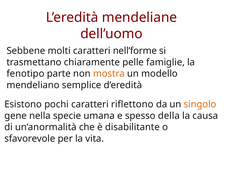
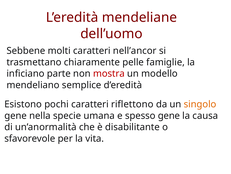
nell’forme: nell’forme -> nell’ancor
fenotipo: fenotipo -> inficiano
mostra colour: orange -> red
spesso della: della -> gene
